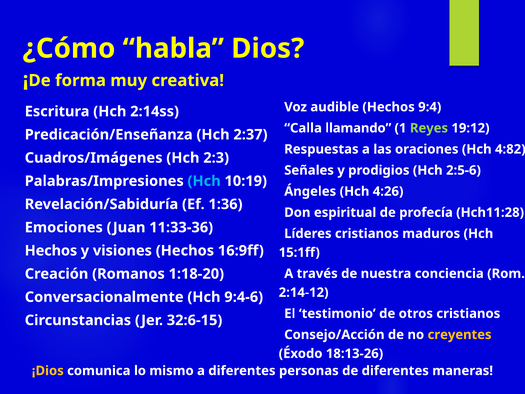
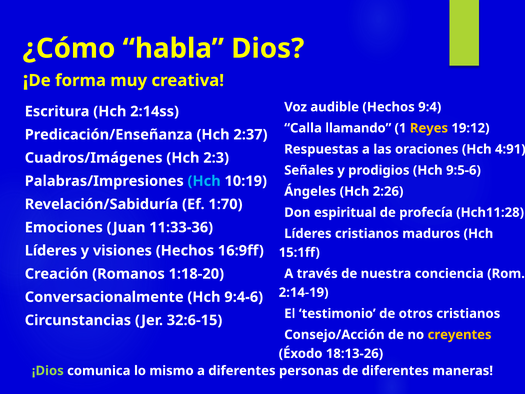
Reyes colour: light green -> yellow
4:82: 4:82 -> 4:91
2:5-6: 2:5-6 -> 9:5-6
4:26: 4:26 -> 2:26
1:36: 1:36 -> 1:70
Hechos at (51, 251): Hechos -> Líderes
2:14-12: 2:14-12 -> 2:14-19
¡Dios colour: yellow -> light green
